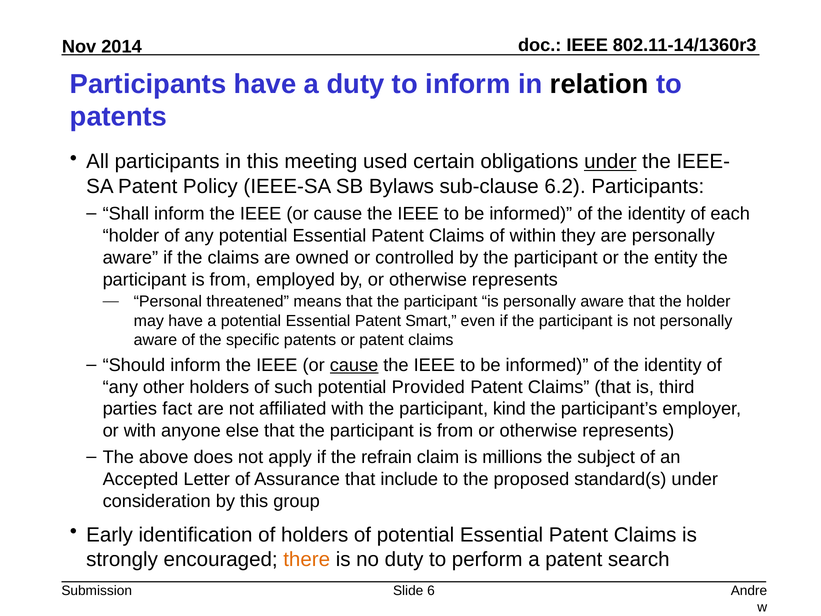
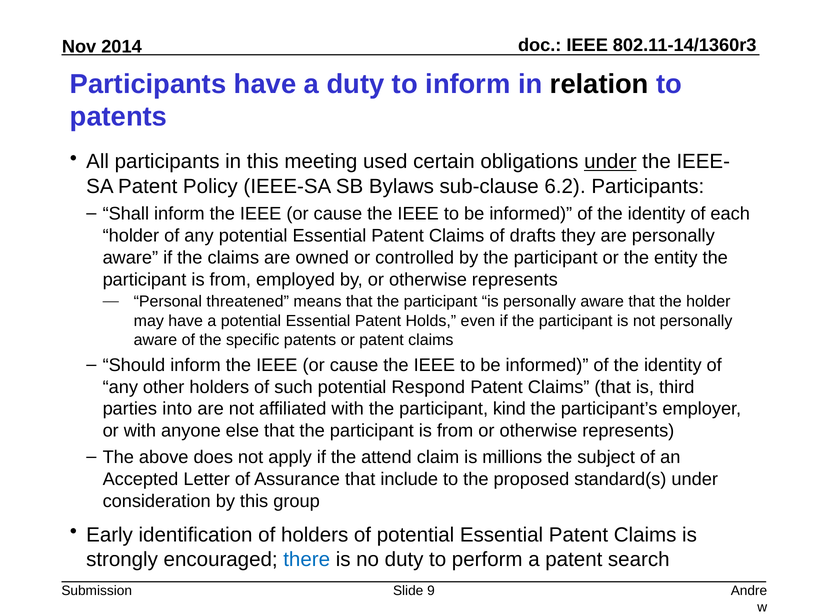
within: within -> drafts
Smart: Smart -> Holds
cause at (354, 365) underline: present -> none
Provided: Provided -> Respond
fact: fact -> into
refrain: refrain -> attend
there colour: orange -> blue
6: 6 -> 9
